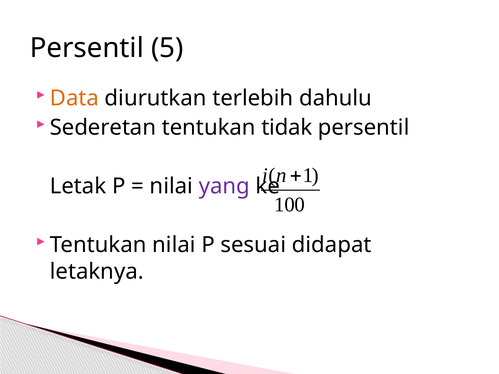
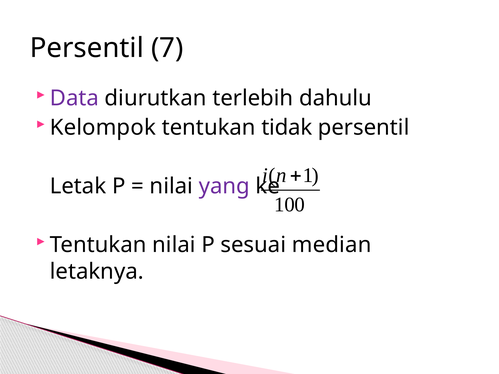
5: 5 -> 7
Data colour: orange -> purple
Sederetan: Sederetan -> Kelompok
didapat: didapat -> median
